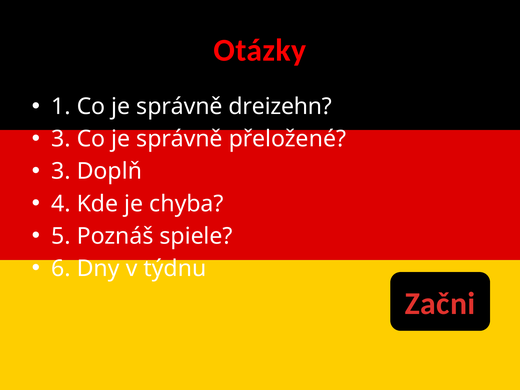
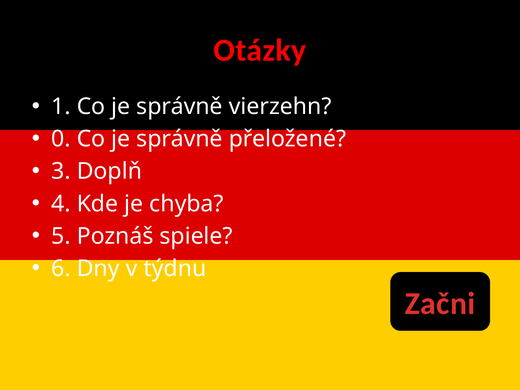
dreizehn: dreizehn -> vierzehn
3 at (61, 139): 3 -> 0
